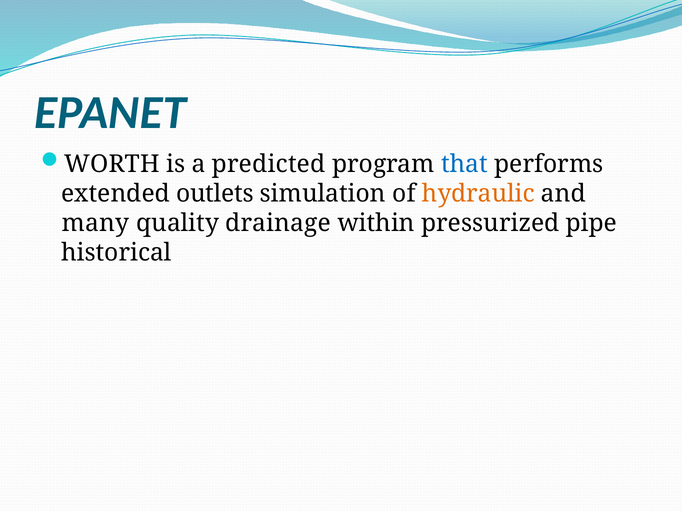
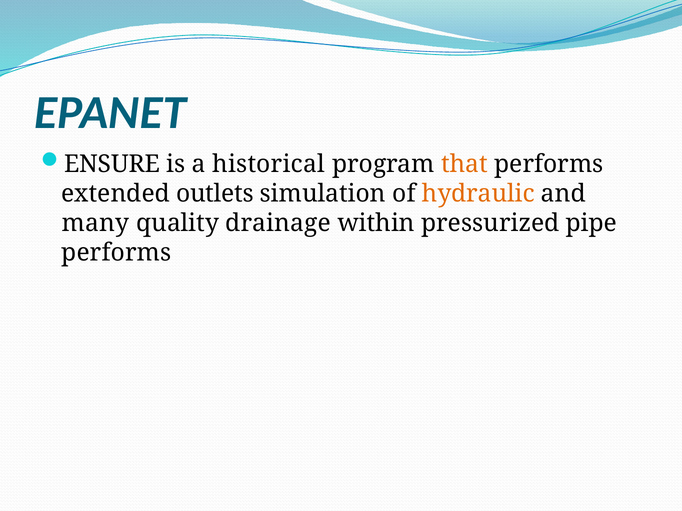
WORTH: WORTH -> ENSURE
predicted: predicted -> historical
that colour: blue -> orange
historical at (116, 253): historical -> performs
